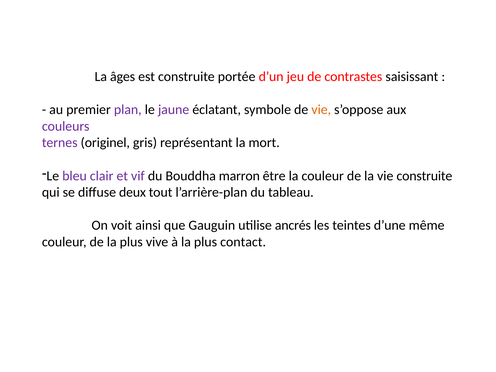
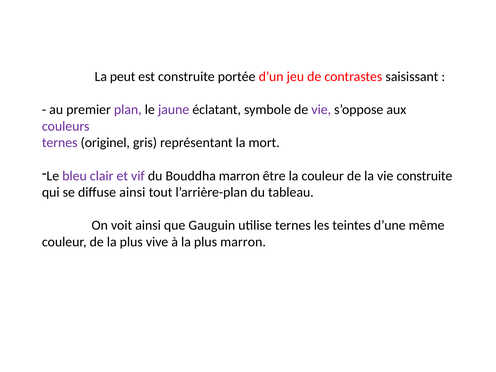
âges: âges -> peut
vie at (321, 110) colour: orange -> purple
diffuse deux: deux -> ainsi
utilise ancrés: ancrés -> ternes
plus contact: contact -> marron
